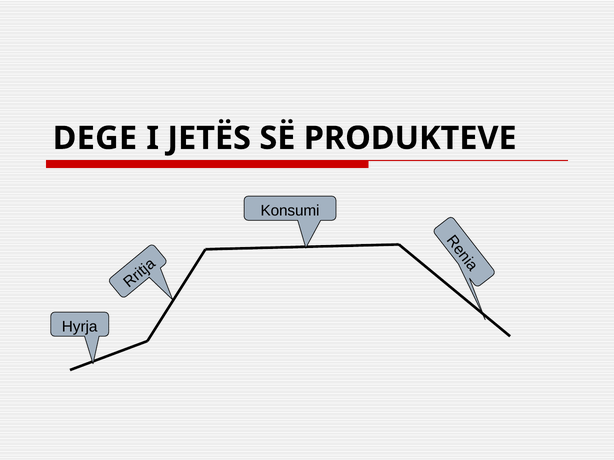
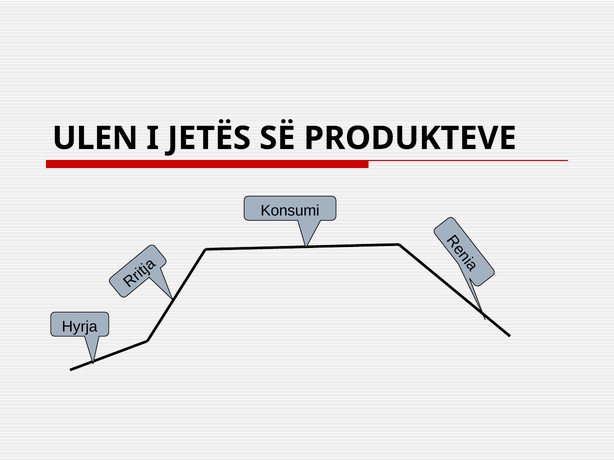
DEGE: DEGE -> ULEN
